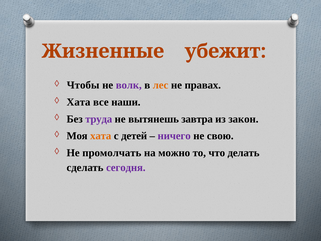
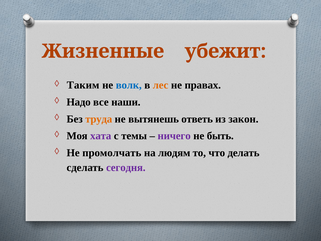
Чтобы: Чтобы -> Таким
волк colour: purple -> blue
Хата at (79, 102): Хата -> Надо
труда colour: purple -> orange
завтра: завтра -> ответь
хата at (101, 136) colour: orange -> purple
детей: детей -> темы
свою: свою -> быть
можно: можно -> людям
